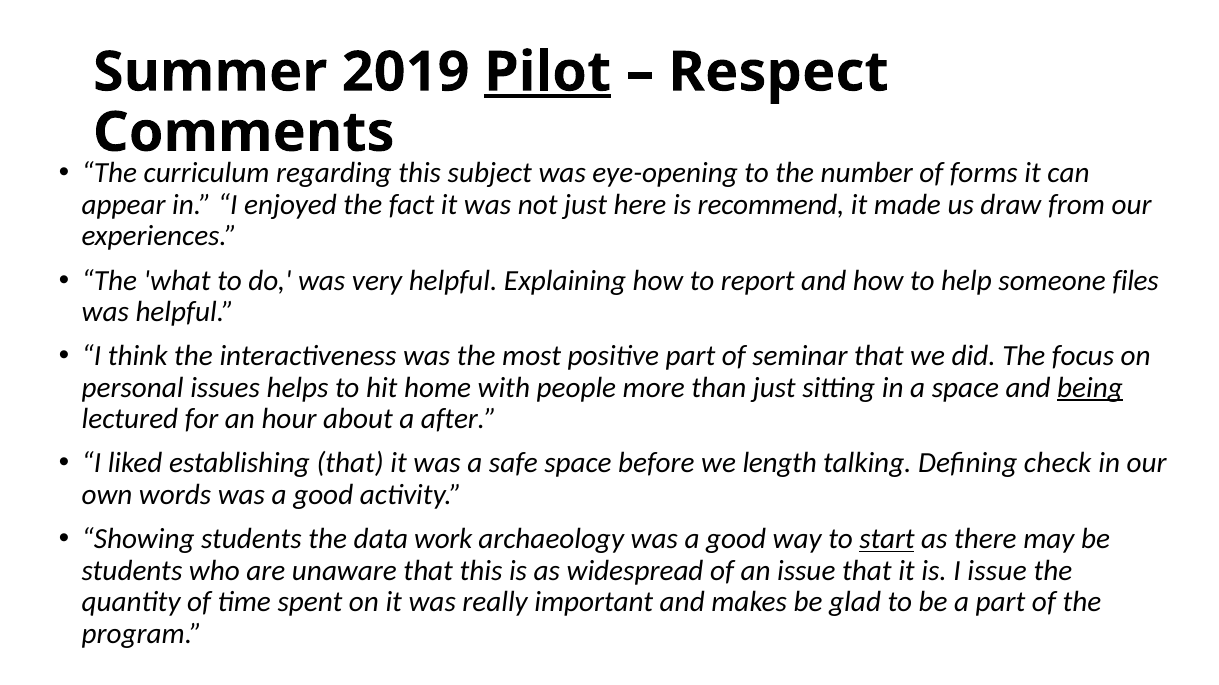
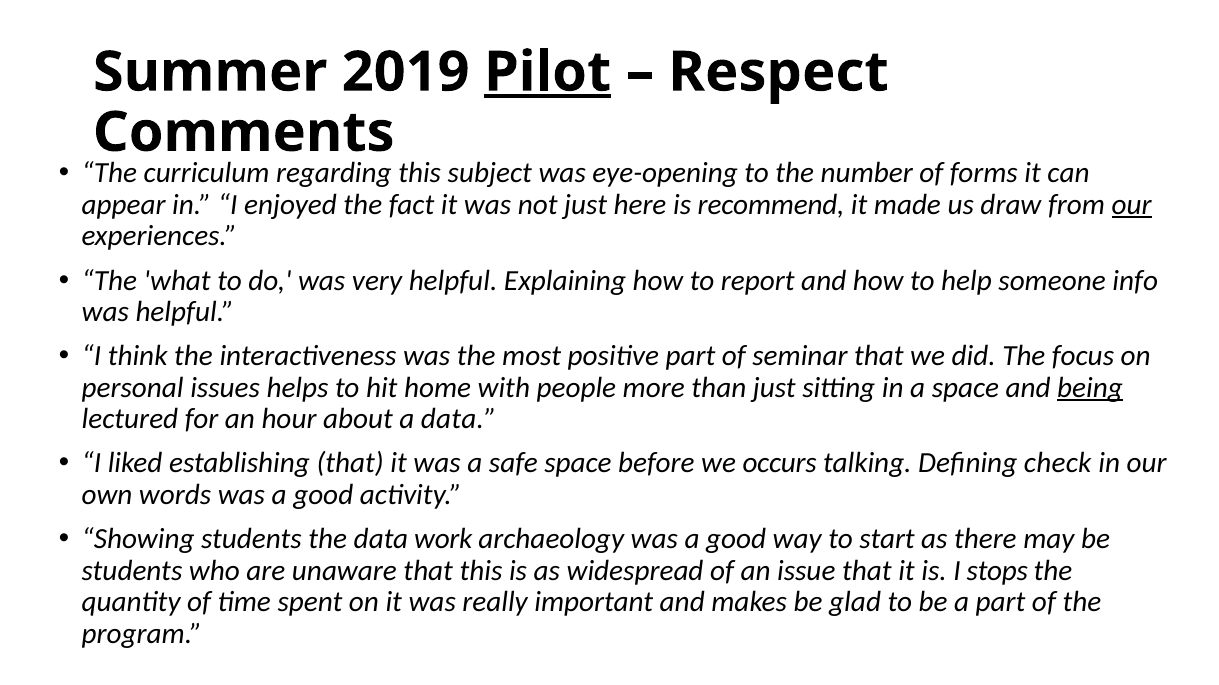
our at (1132, 205) underline: none -> present
files: files -> info
a after: after -> data
length: length -> occurs
start underline: present -> none
I issue: issue -> stops
